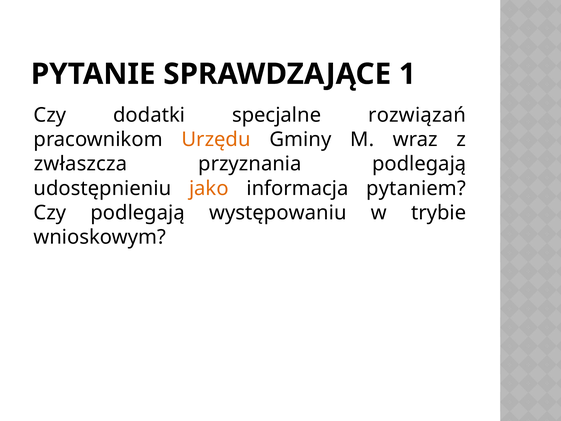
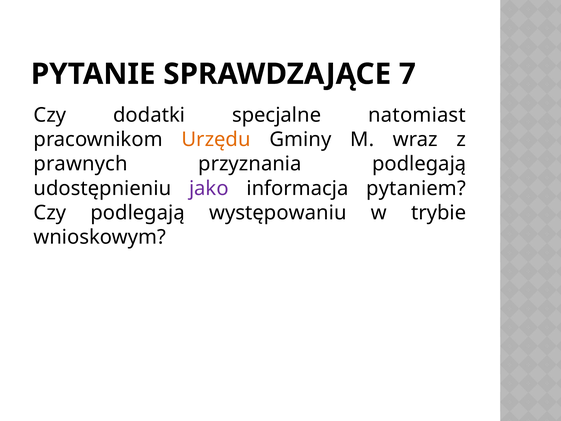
1: 1 -> 7
rozwiązań: rozwiązań -> natomiast
zwłaszcza: zwłaszcza -> prawnych
jako colour: orange -> purple
